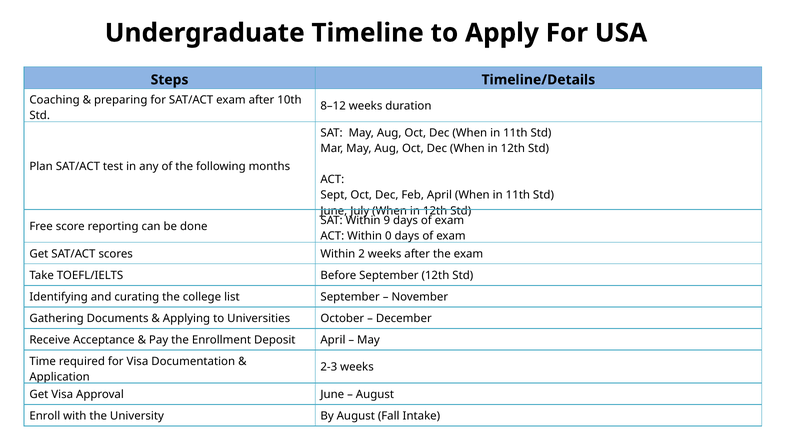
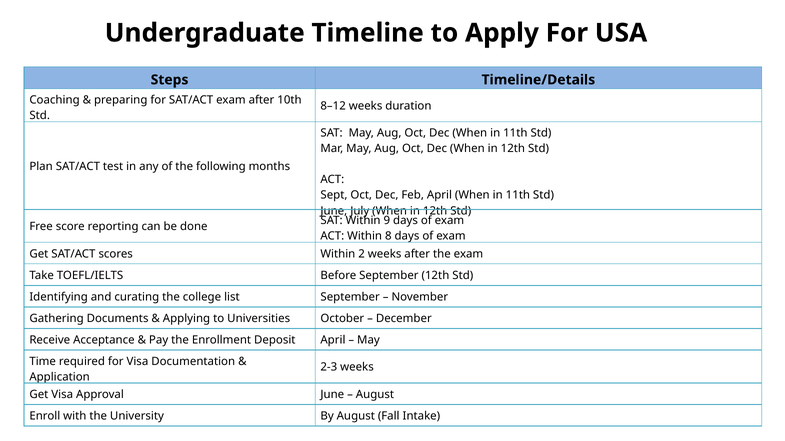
0: 0 -> 8
